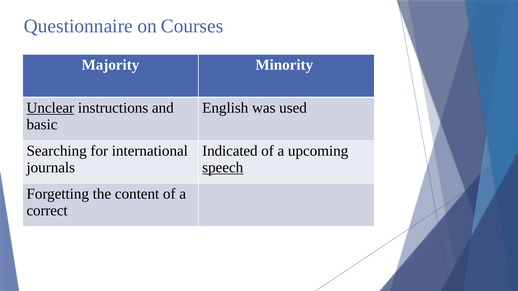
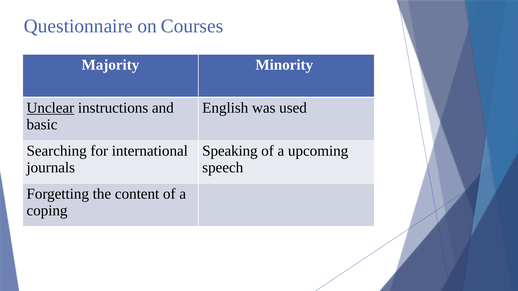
Indicated: Indicated -> Speaking
speech underline: present -> none
correct: correct -> coping
